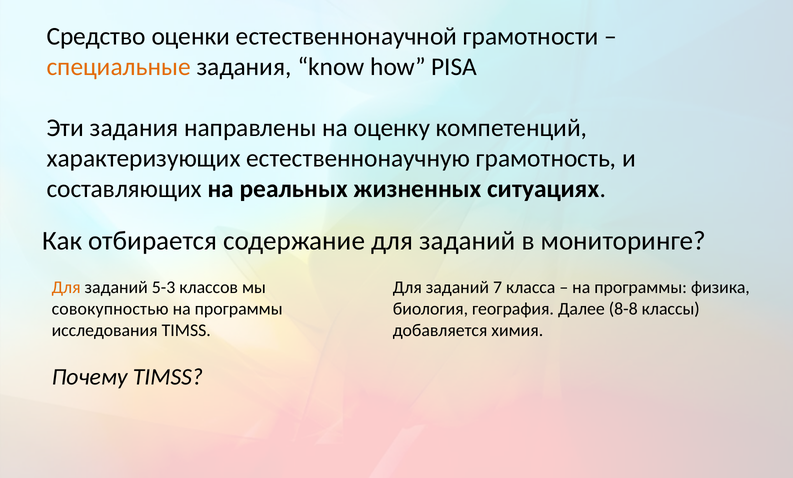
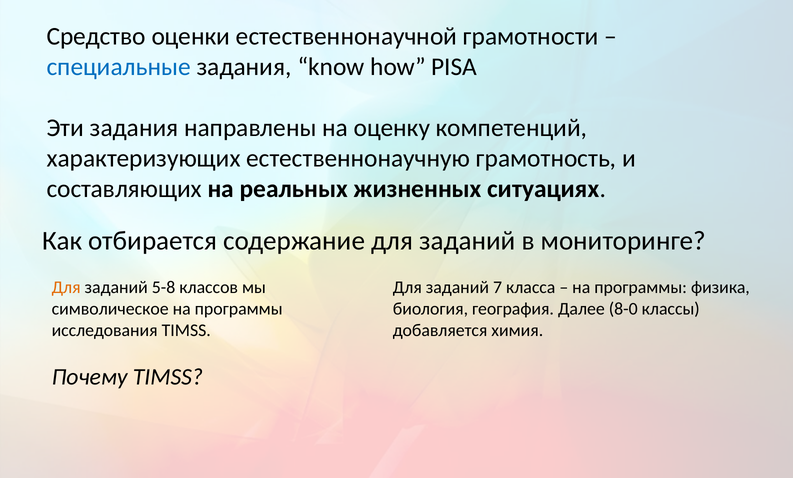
специальные colour: orange -> blue
5-3: 5-3 -> 5-8
совокупностью: совокупностью -> символическое
8-8: 8-8 -> 8-0
